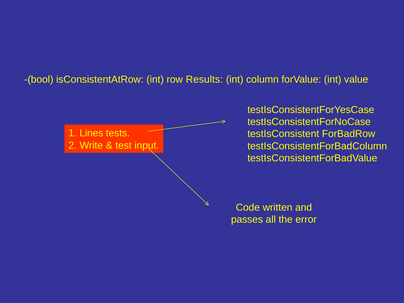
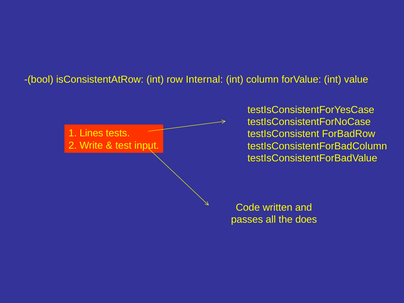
Results: Results -> Internal
error: error -> does
